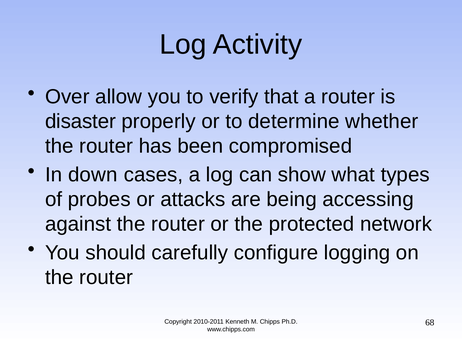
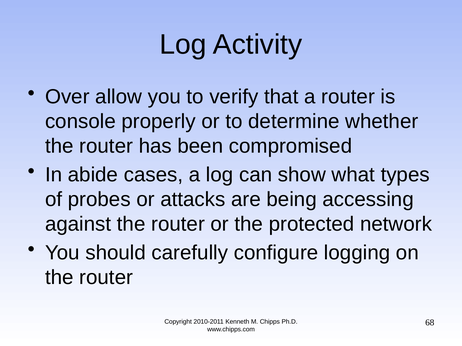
disaster: disaster -> console
down: down -> abide
